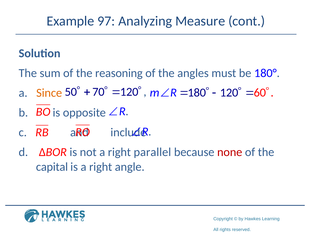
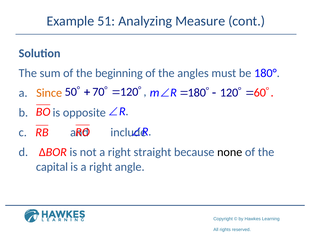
97: 97 -> 51
reasoning: reasoning -> beginning
parallel: parallel -> straight
none colour: red -> black
